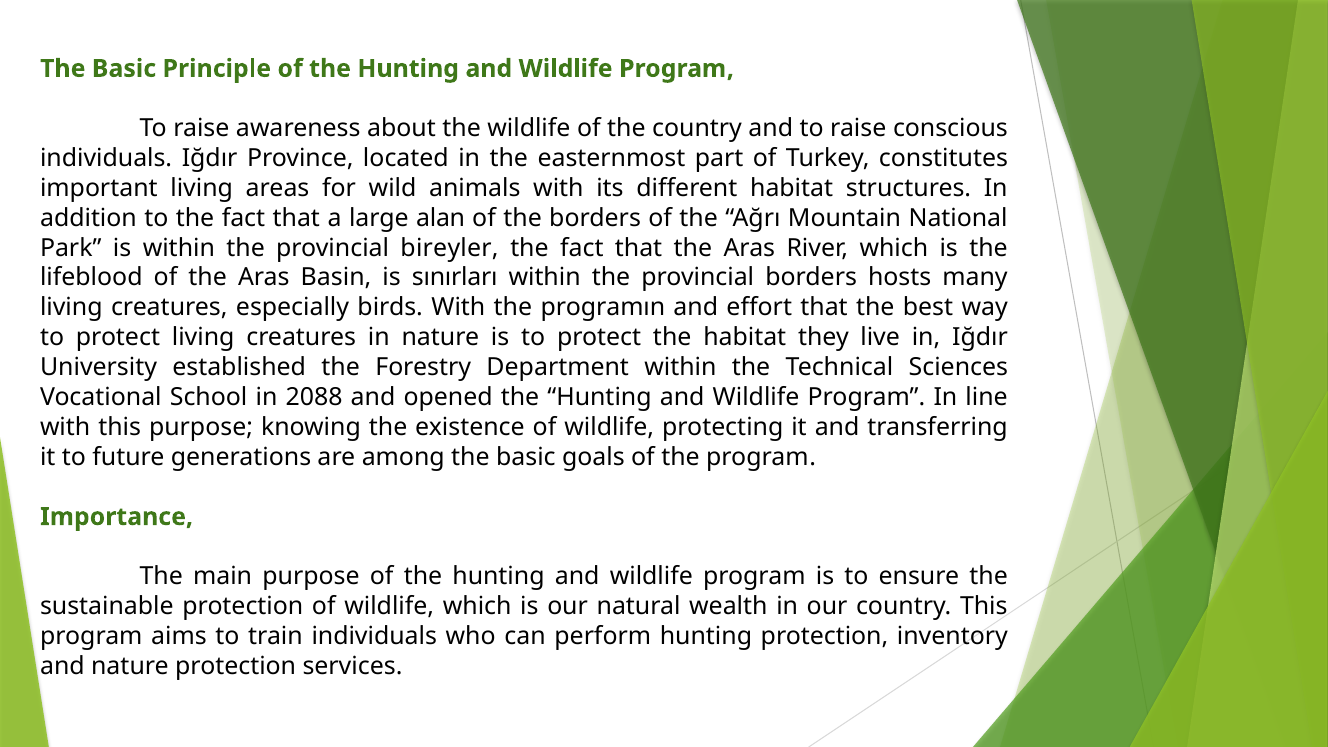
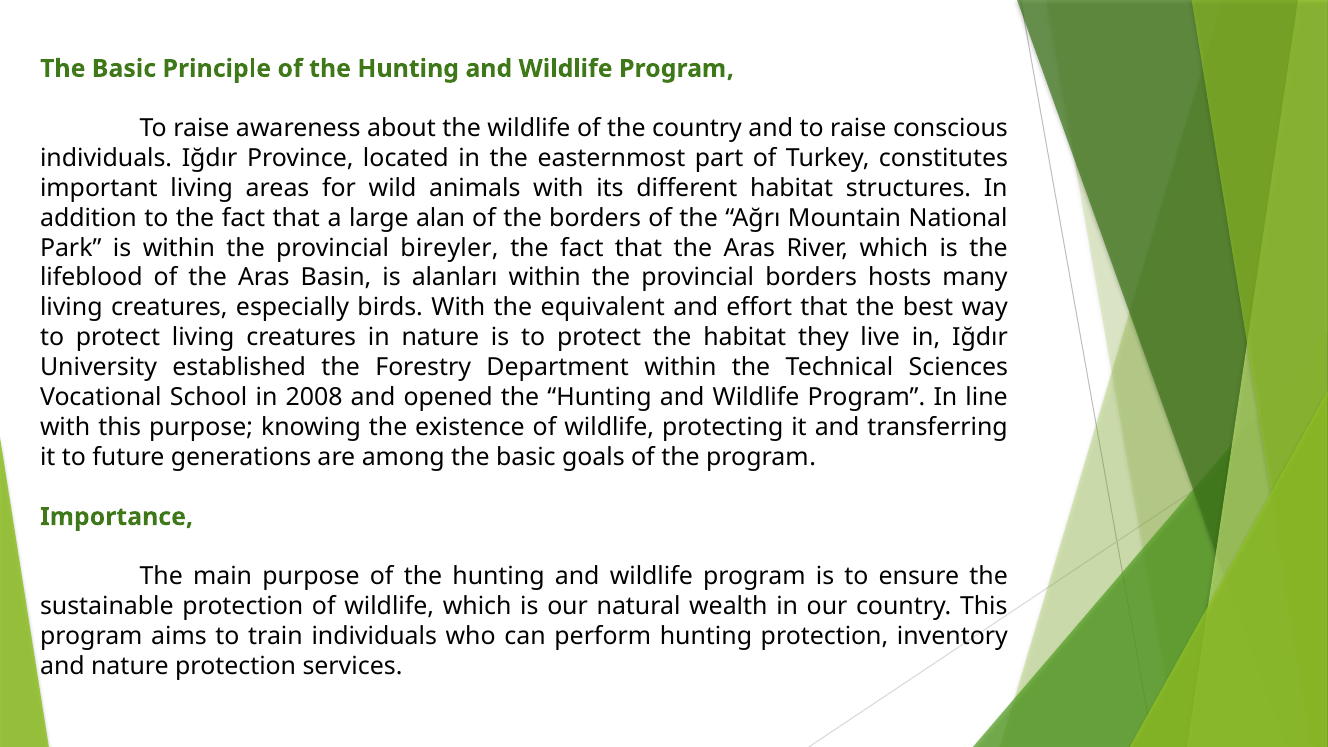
sınırları: sınırları -> alanları
programın: programın -> equivalent
2088: 2088 -> 2008
